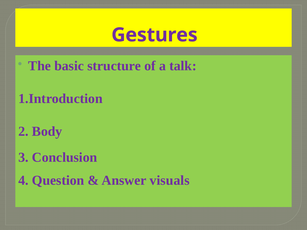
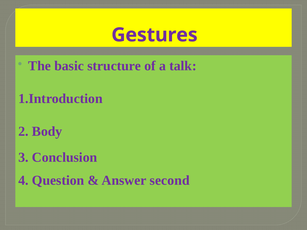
visuals: visuals -> second
